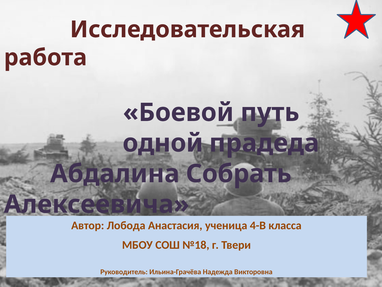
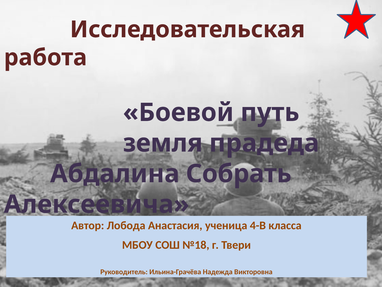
одной: одной -> земля
